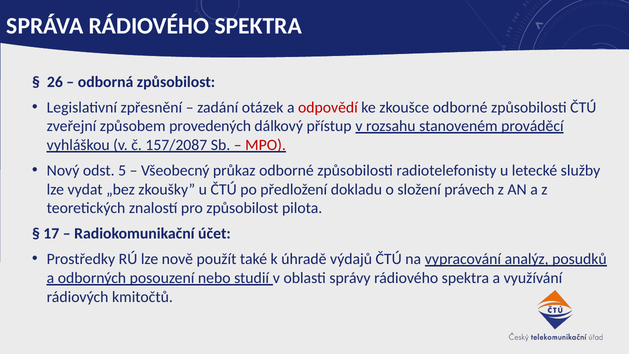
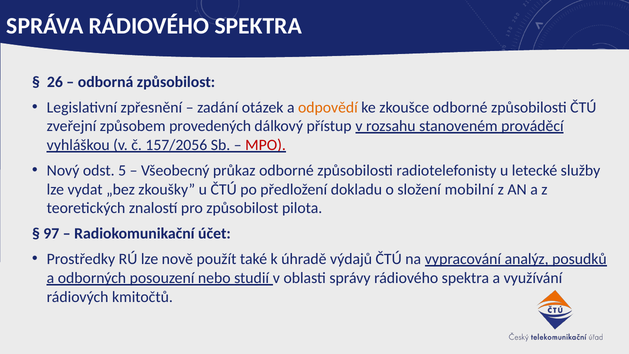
odpovědí colour: red -> orange
157/2087: 157/2087 -> 157/2056
právech: právech -> mobilní
17: 17 -> 97
